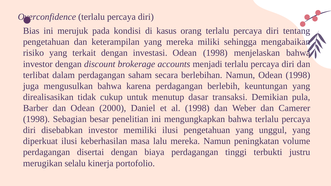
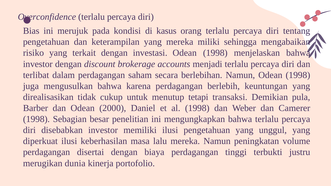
dasar: dasar -> tetapi
selalu: selalu -> dunia
